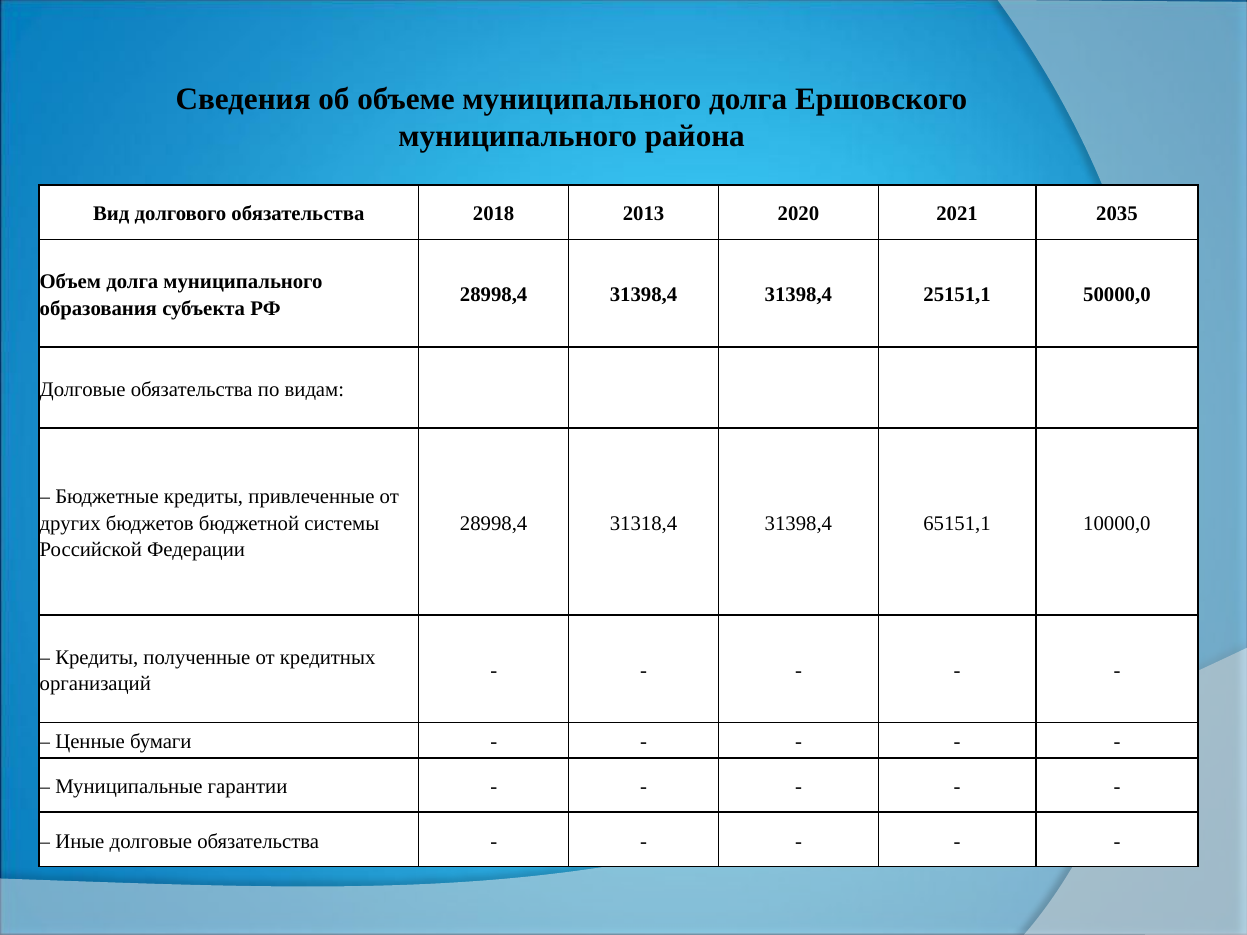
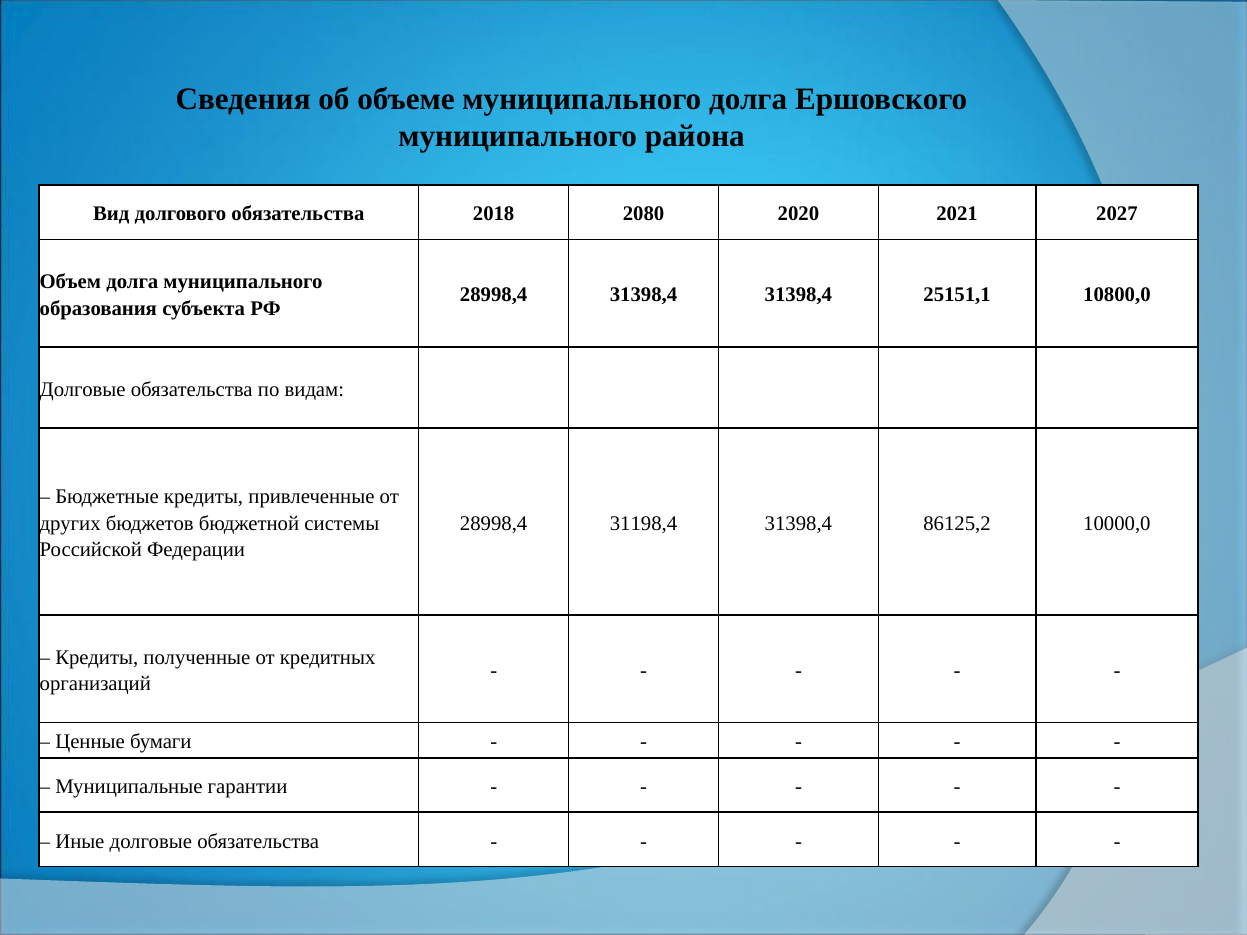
2013: 2013 -> 2080
2035: 2035 -> 2027
50000,0: 50000,0 -> 10800,0
31318,4: 31318,4 -> 31198,4
65151,1: 65151,1 -> 86125,2
